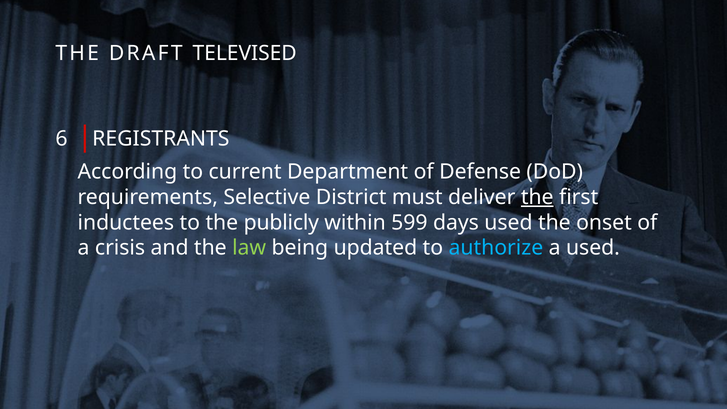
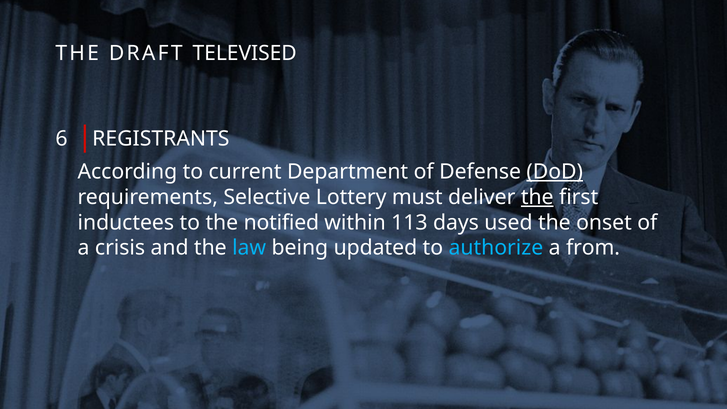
DoD underline: none -> present
District: District -> Lottery
publicly: publicly -> notified
599: 599 -> 113
law colour: light green -> light blue
a used: used -> from
